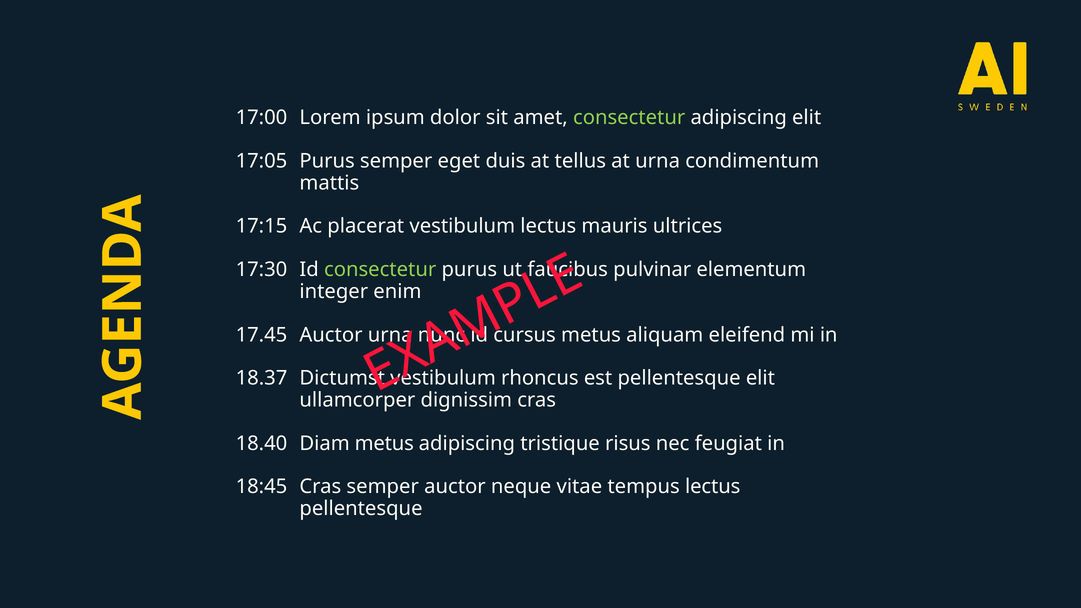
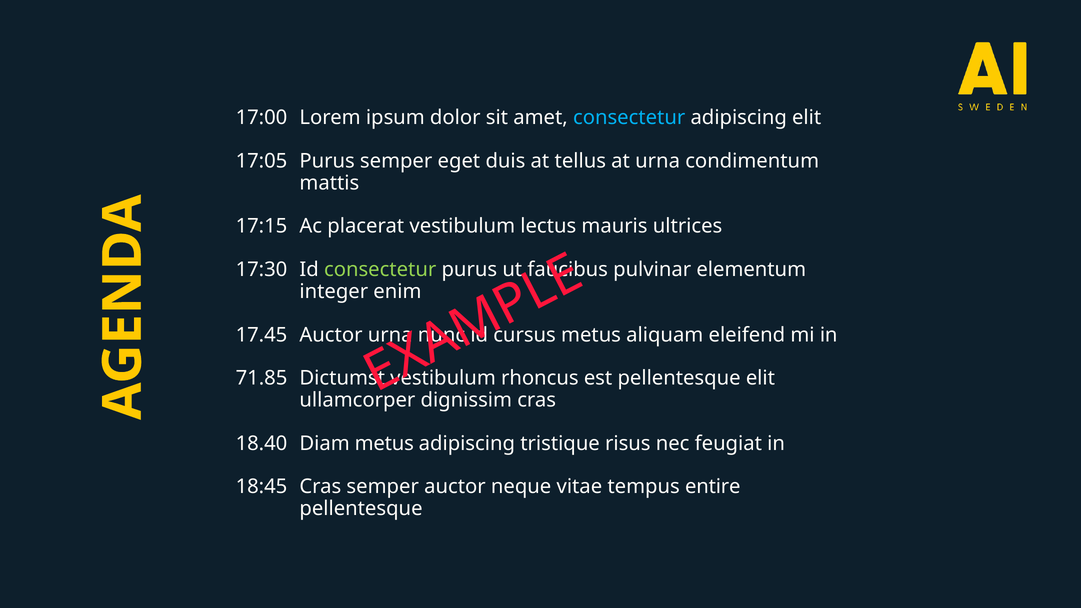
consectetur at (629, 118) colour: light green -> light blue
18.37: 18.37 -> 71.85
tempus lectus: lectus -> entire
